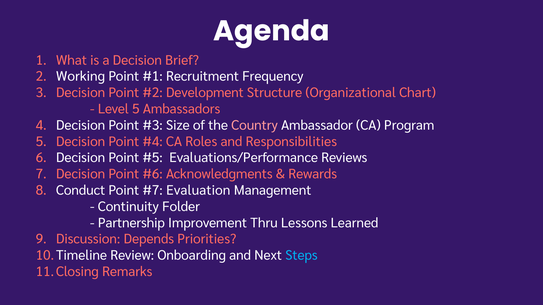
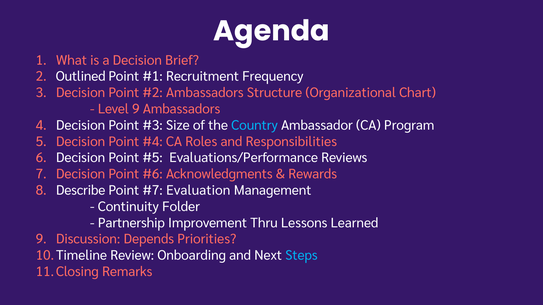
Working: Working -> Outlined
Development at (205, 93): Development -> Ambassadors
Level 5: 5 -> 9
Country colour: pink -> light blue
Conduct: Conduct -> Describe
